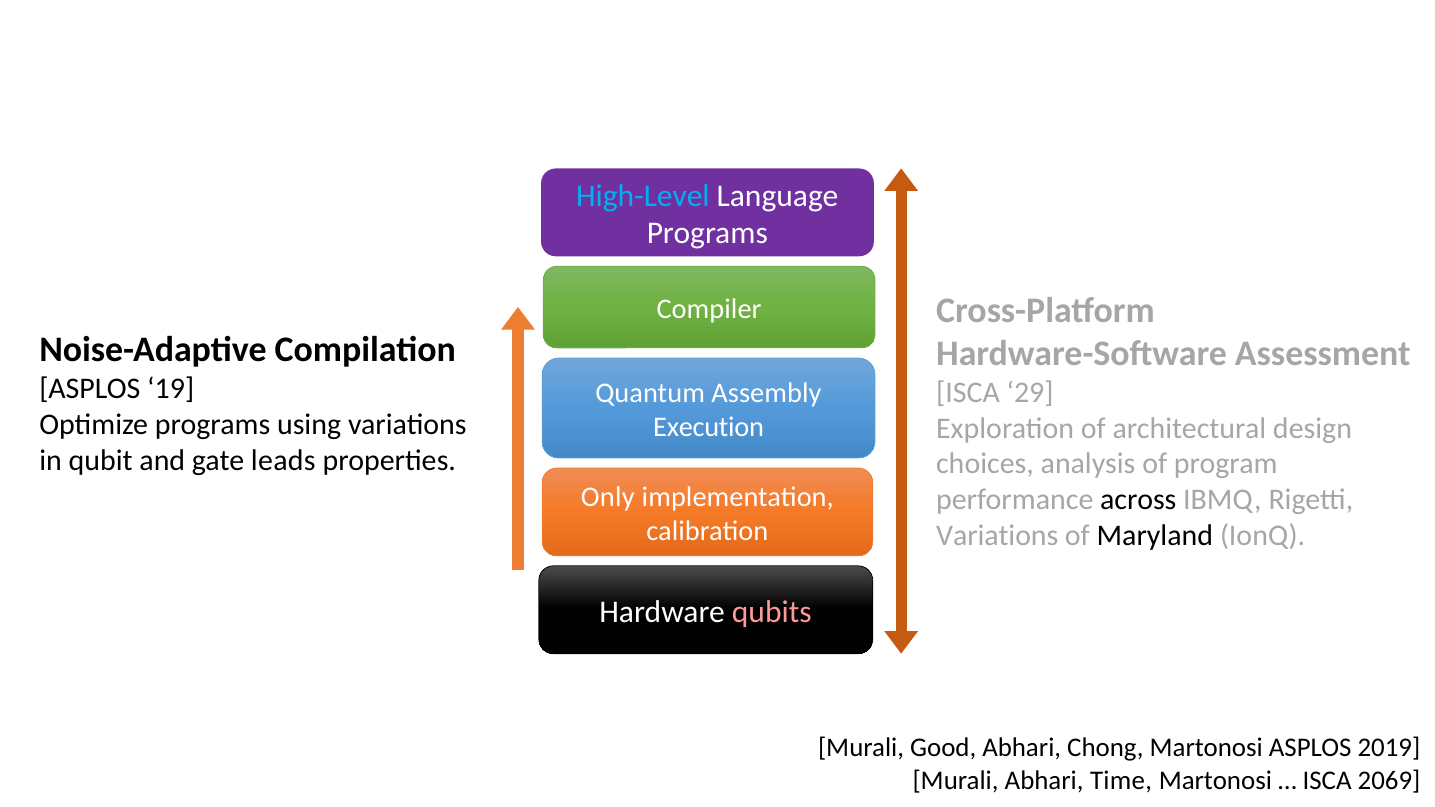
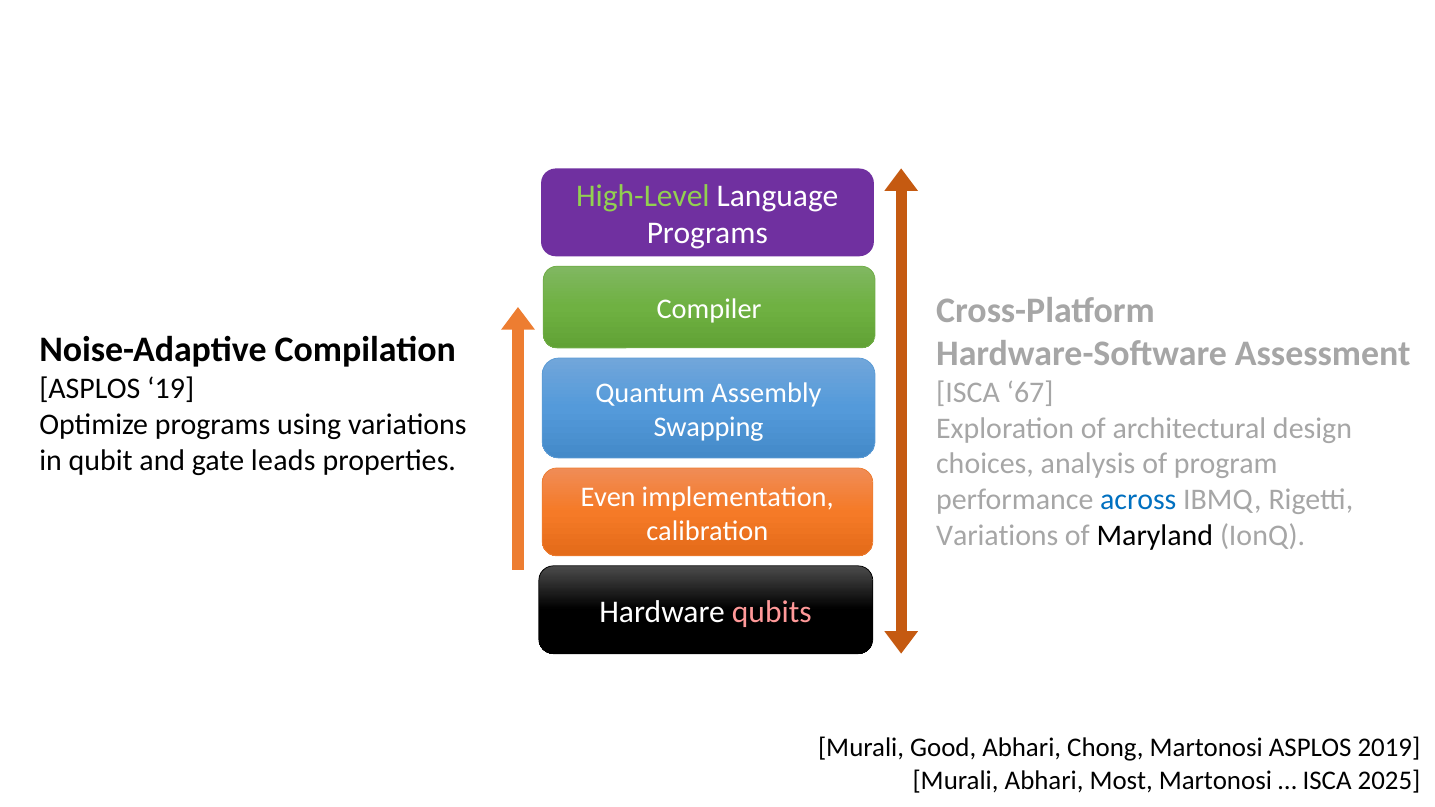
High-Level colour: light blue -> light green
29: 29 -> 67
Execution: Execution -> Swapping
Only: Only -> Even
across colour: black -> blue
Time: Time -> Most
2069: 2069 -> 2025
